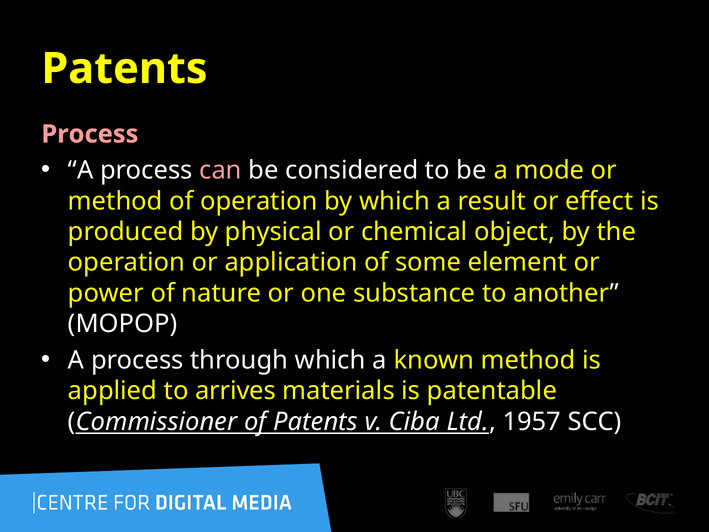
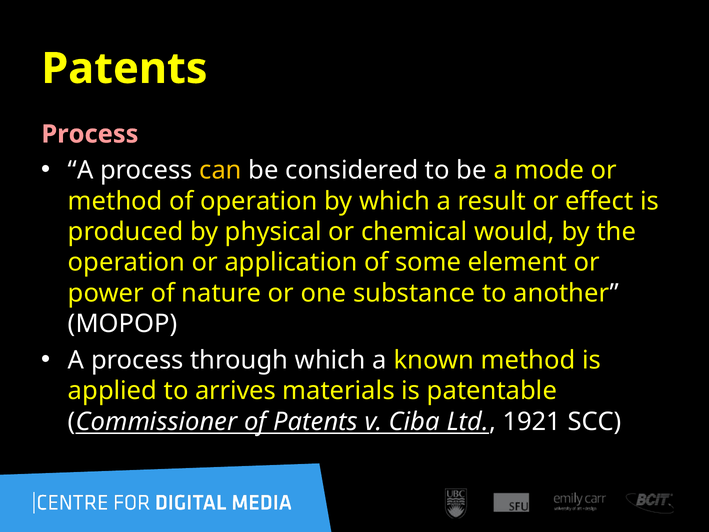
can colour: pink -> yellow
object: object -> would
1957: 1957 -> 1921
